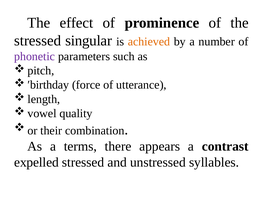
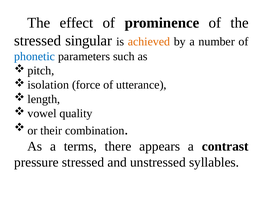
phonetic colour: purple -> blue
ʹbirthday: ʹbirthday -> isolation
expelled: expelled -> pressure
